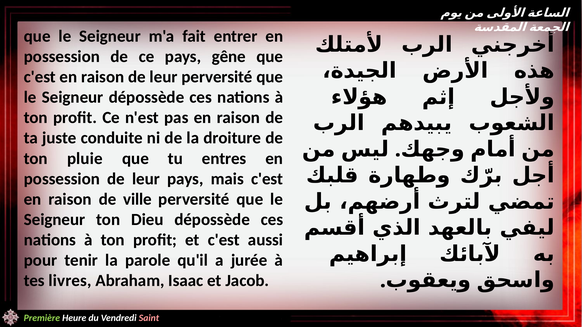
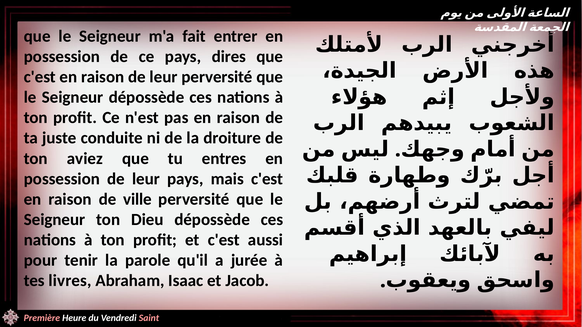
gêne: gêne -> dires
pluie: pluie -> aviez
Première colour: light green -> pink
